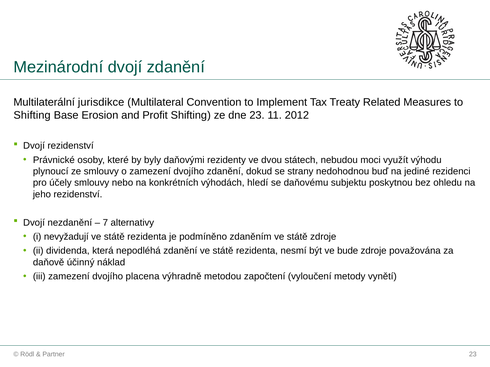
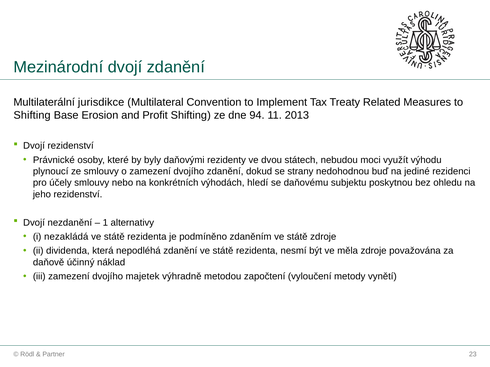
dne 23: 23 -> 94
2012: 2012 -> 2013
7: 7 -> 1
nevyžadují: nevyžadují -> nezakládá
bude: bude -> měla
placena: placena -> majetek
